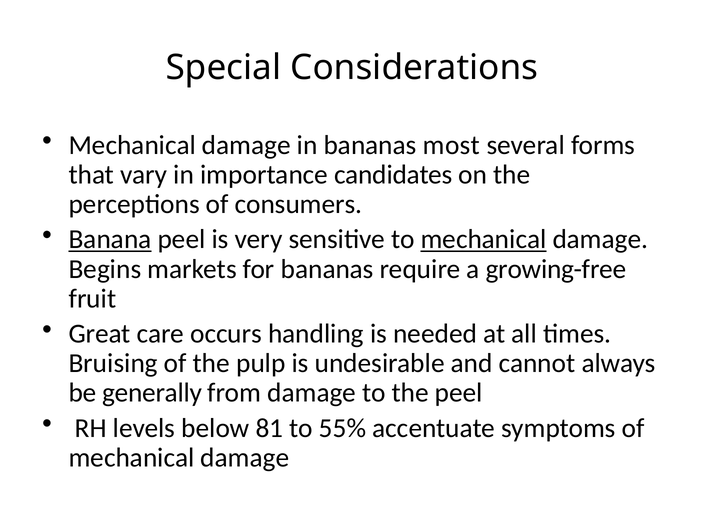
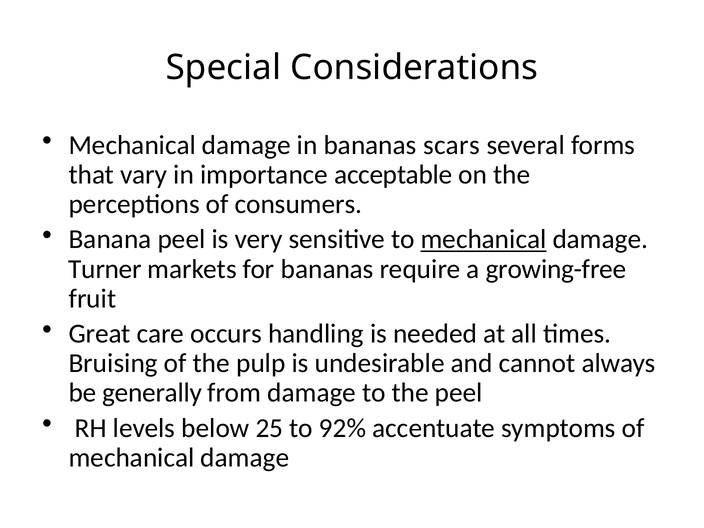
most: most -> scars
candidates: candidates -> acceptable
Banana underline: present -> none
Begins: Begins -> Turner
81: 81 -> 25
55%: 55% -> 92%
